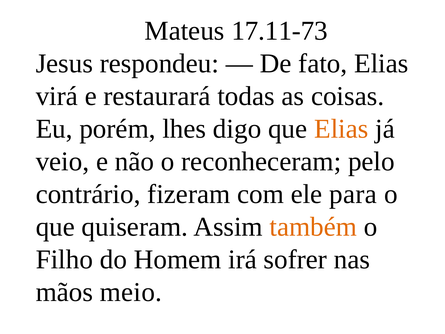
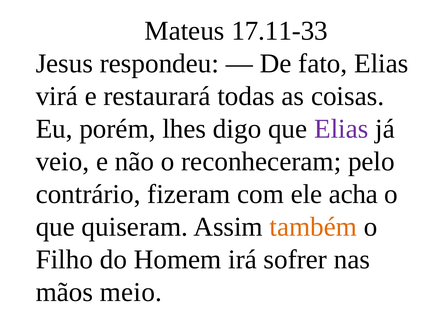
17.11-73: 17.11-73 -> 17.11-33
Elias at (341, 129) colour: orange -> purple
para: para -> acha
